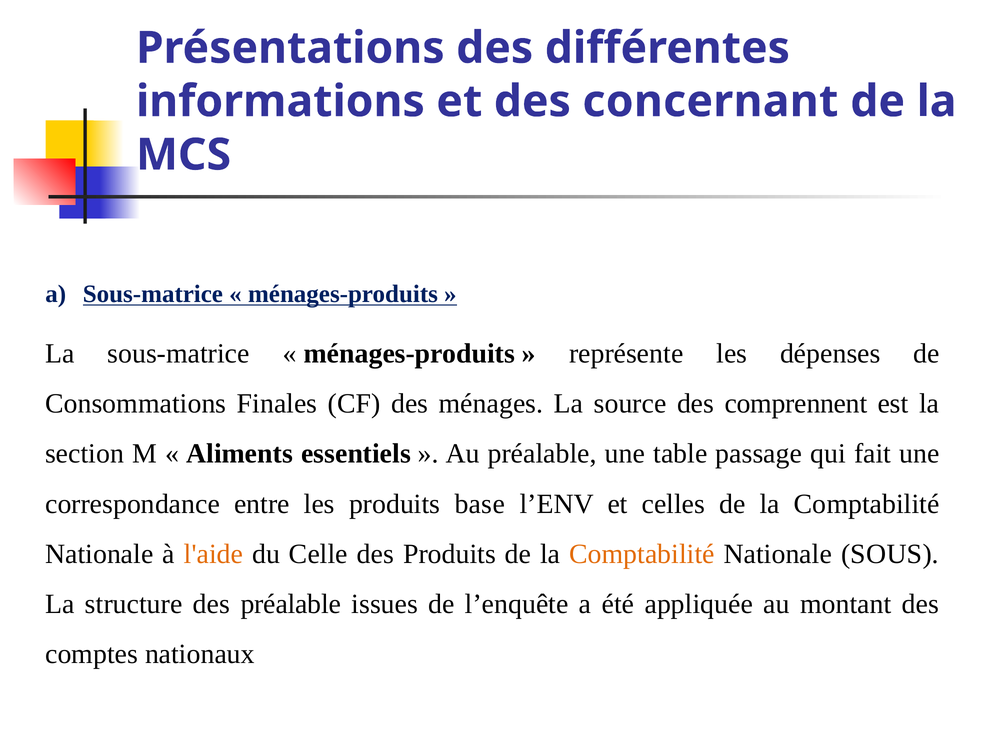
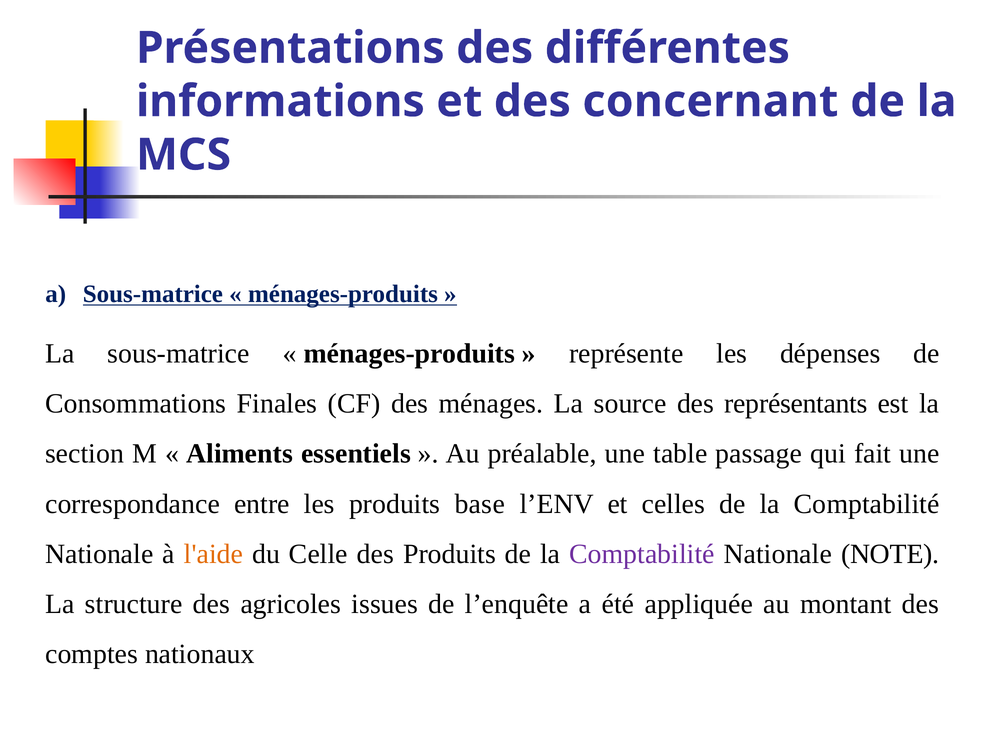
comprennent: comprennent -> représentants
Comptabilité at (642, 554) colour: orange -> purple
SOUS: SOUS -> NOTE
des préalable: préalable -> agricoles
